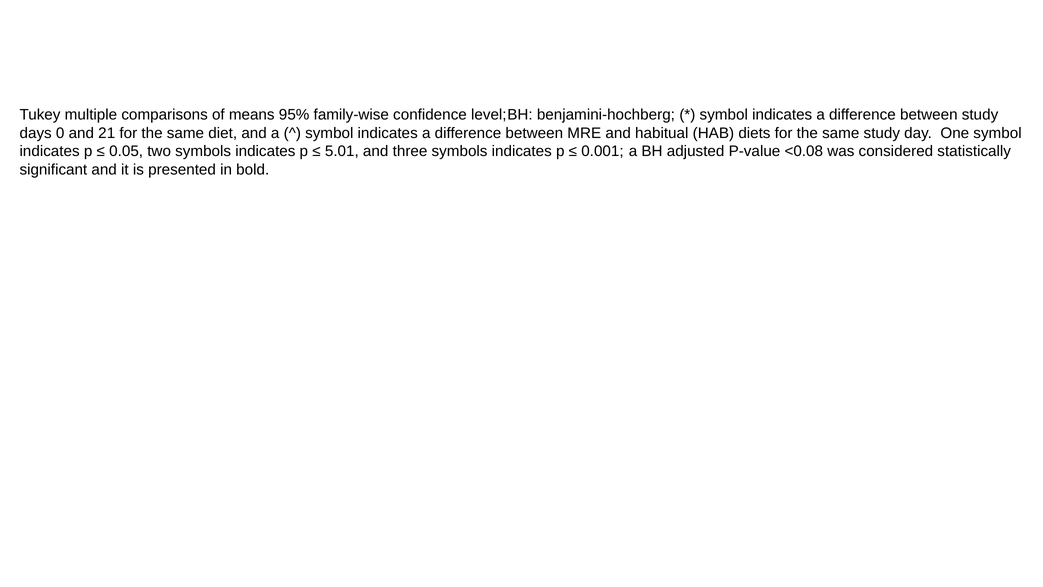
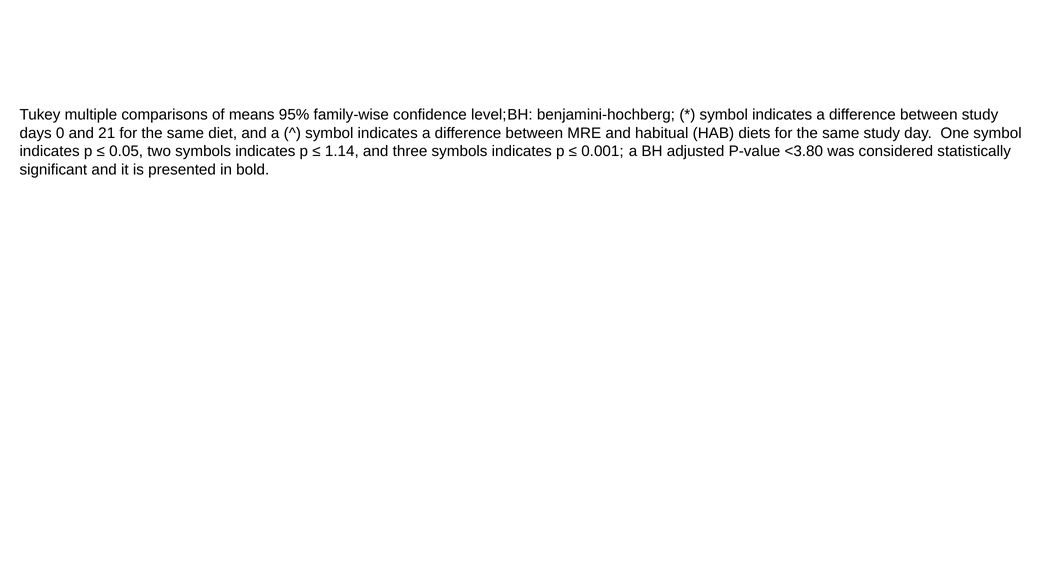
5.01: 5.01 -> 1.14
<0.08: <0.08 -> <3.80
